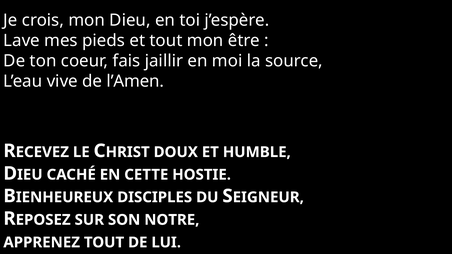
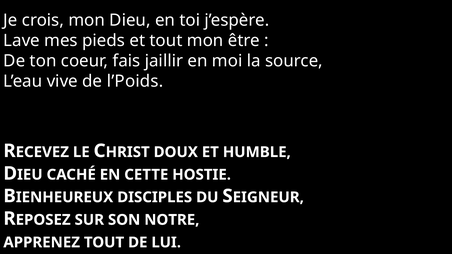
l’Amen: l’Amen -> l’Poids
